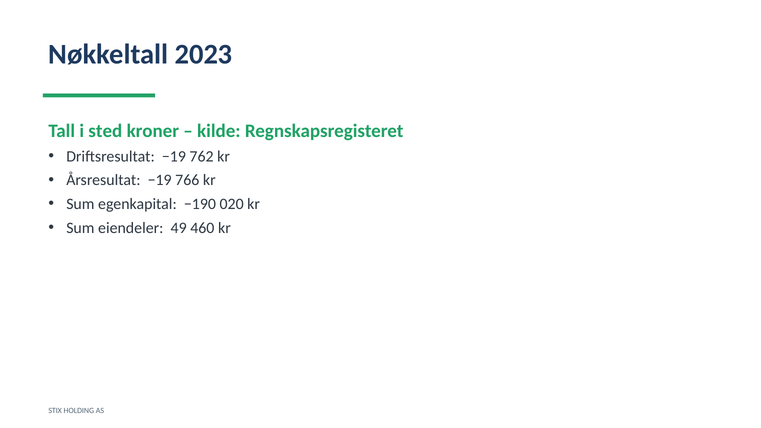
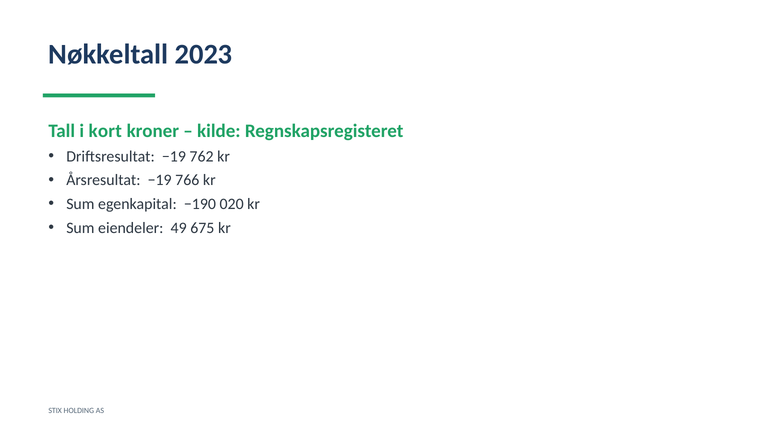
sted: sted -> kort
460: 460 -> 675
